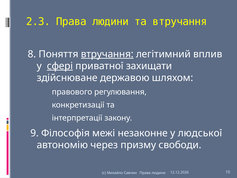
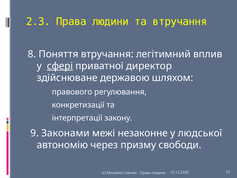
втручання at (107, 54) underline: present -> none
захищати: захищати -> директор
Філософія: Філософія -> Законами
